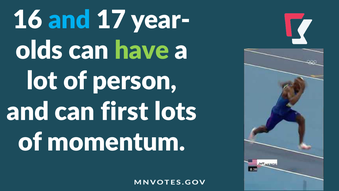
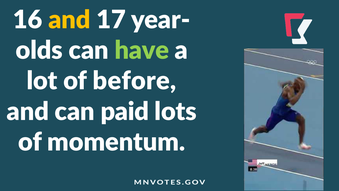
and at (69, 20) colour: light blue -> yellow
person: person -> before
first: first -> paid
